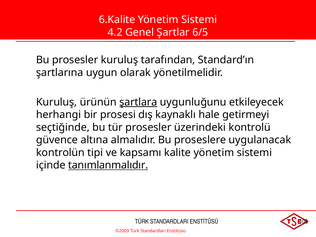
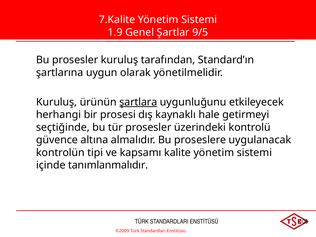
6.Kalite: 6.Kalite -> 7.Kalite
4.2: 4.2 -> 1.9
6/5: 6/5 -> 9/5
tanımlanmalıdır underline: present -> none
